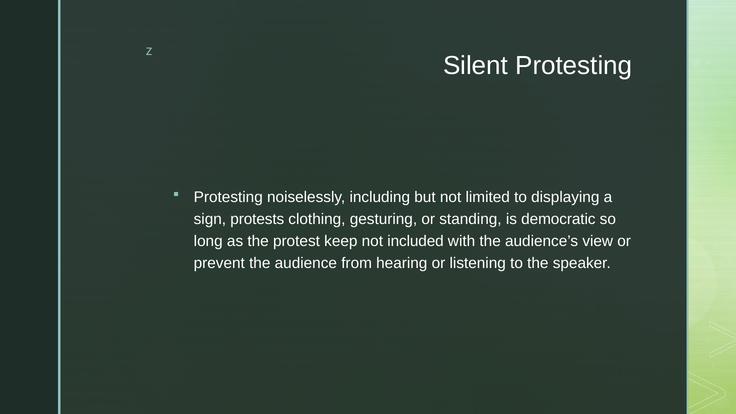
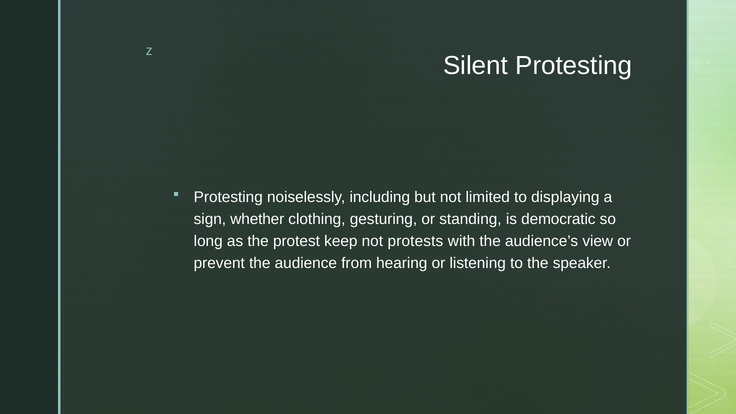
protests: protests -> whether
included: included -> protests
